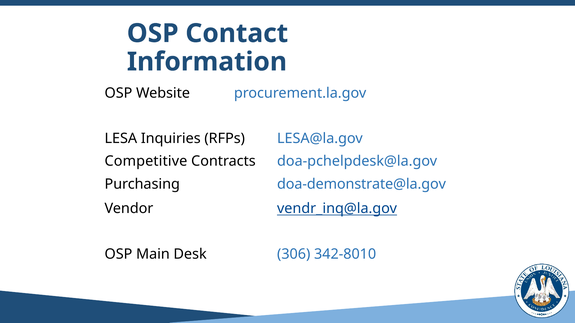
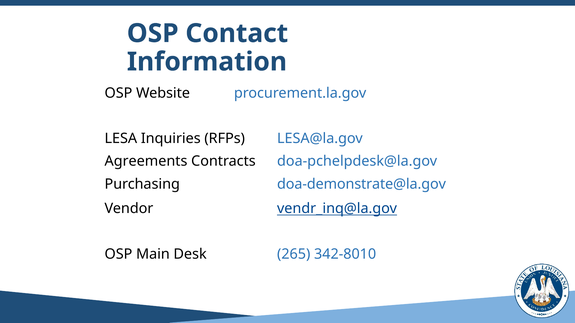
Competitive: Competitive -> Agreements
306: 306 -> 265
